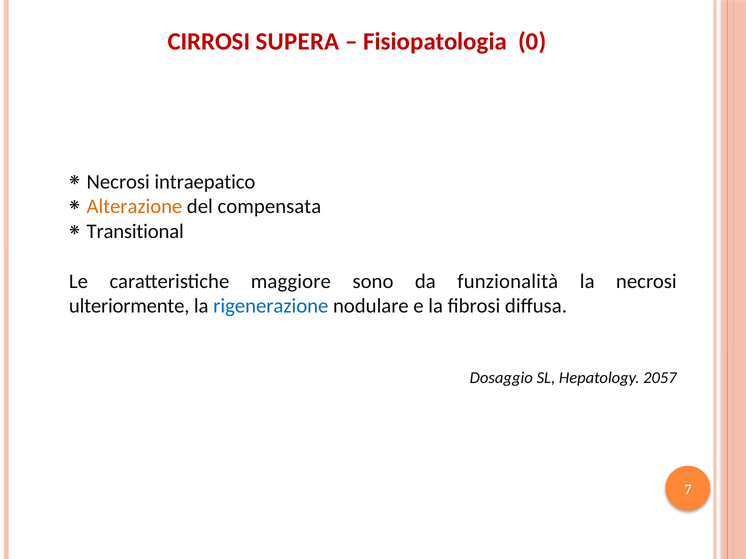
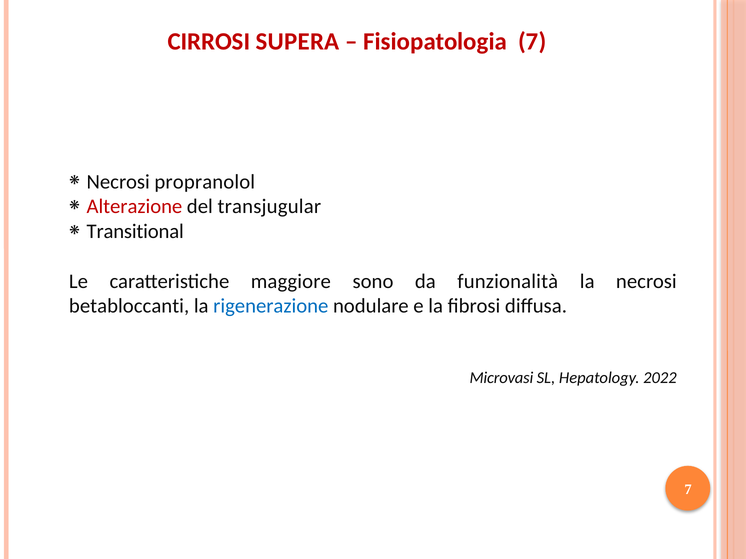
Fisiopatologia 0: 0 -> 7
intraepatico: intraepatico -> propranolol
Alterazione colour: orange -> red
compensata: compensata -> transjugular
ulteriormente: ulteriormente -> betabloccanti
Dosaggio: Dosaggio -> Microvasi
2057: 2057 -> 2022
